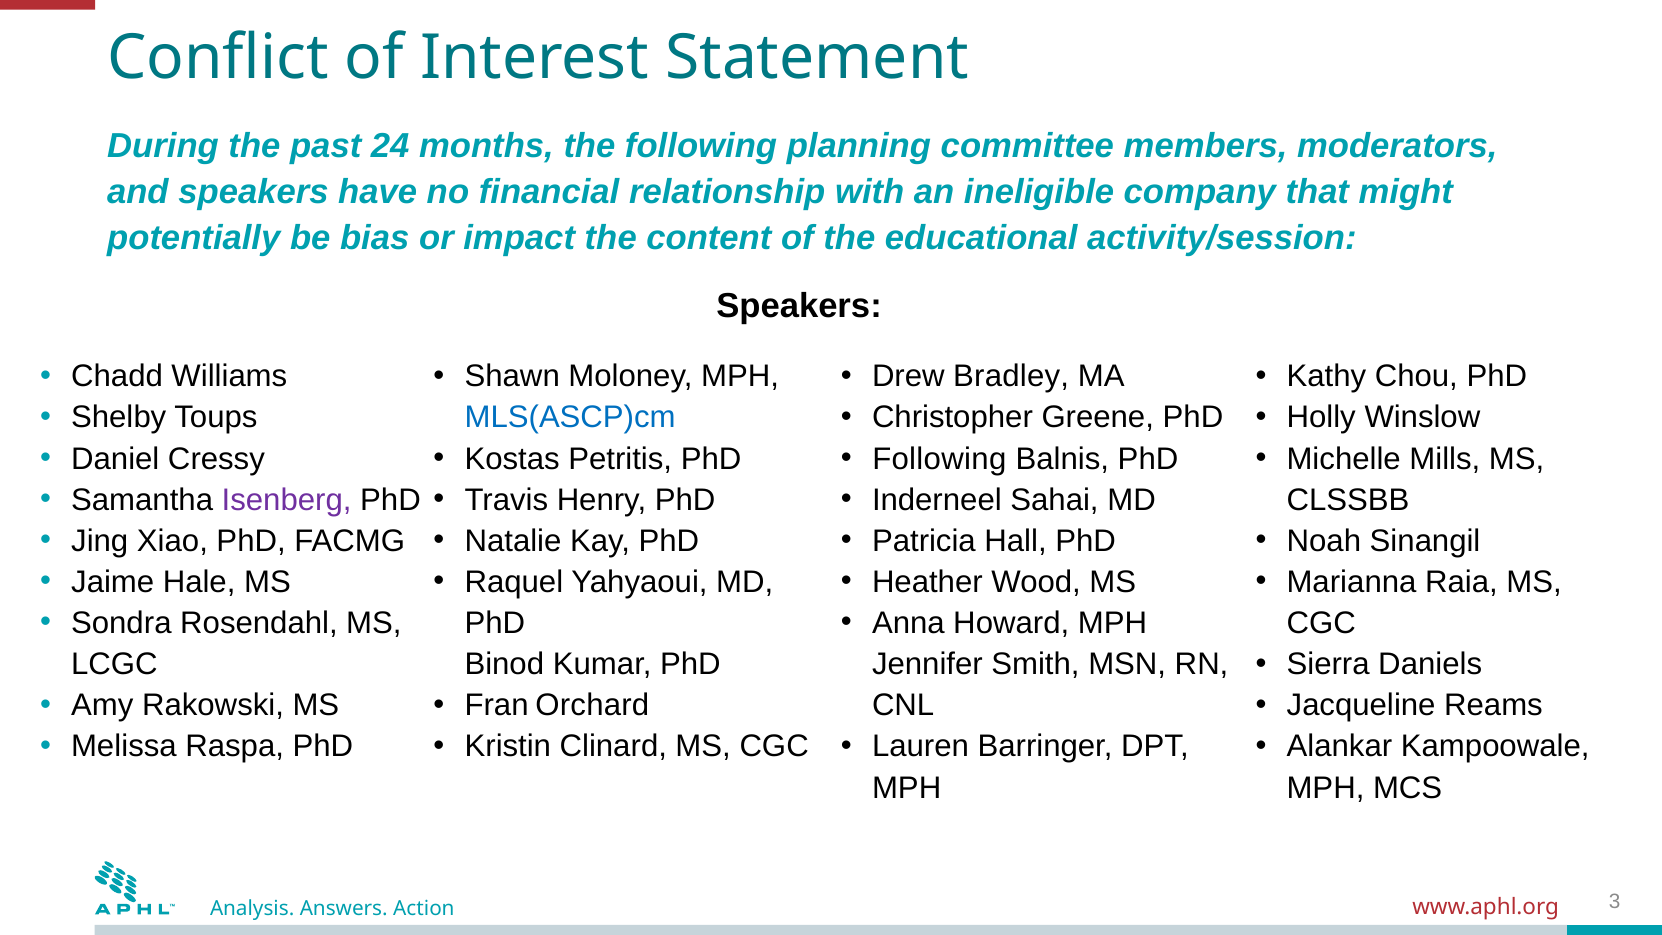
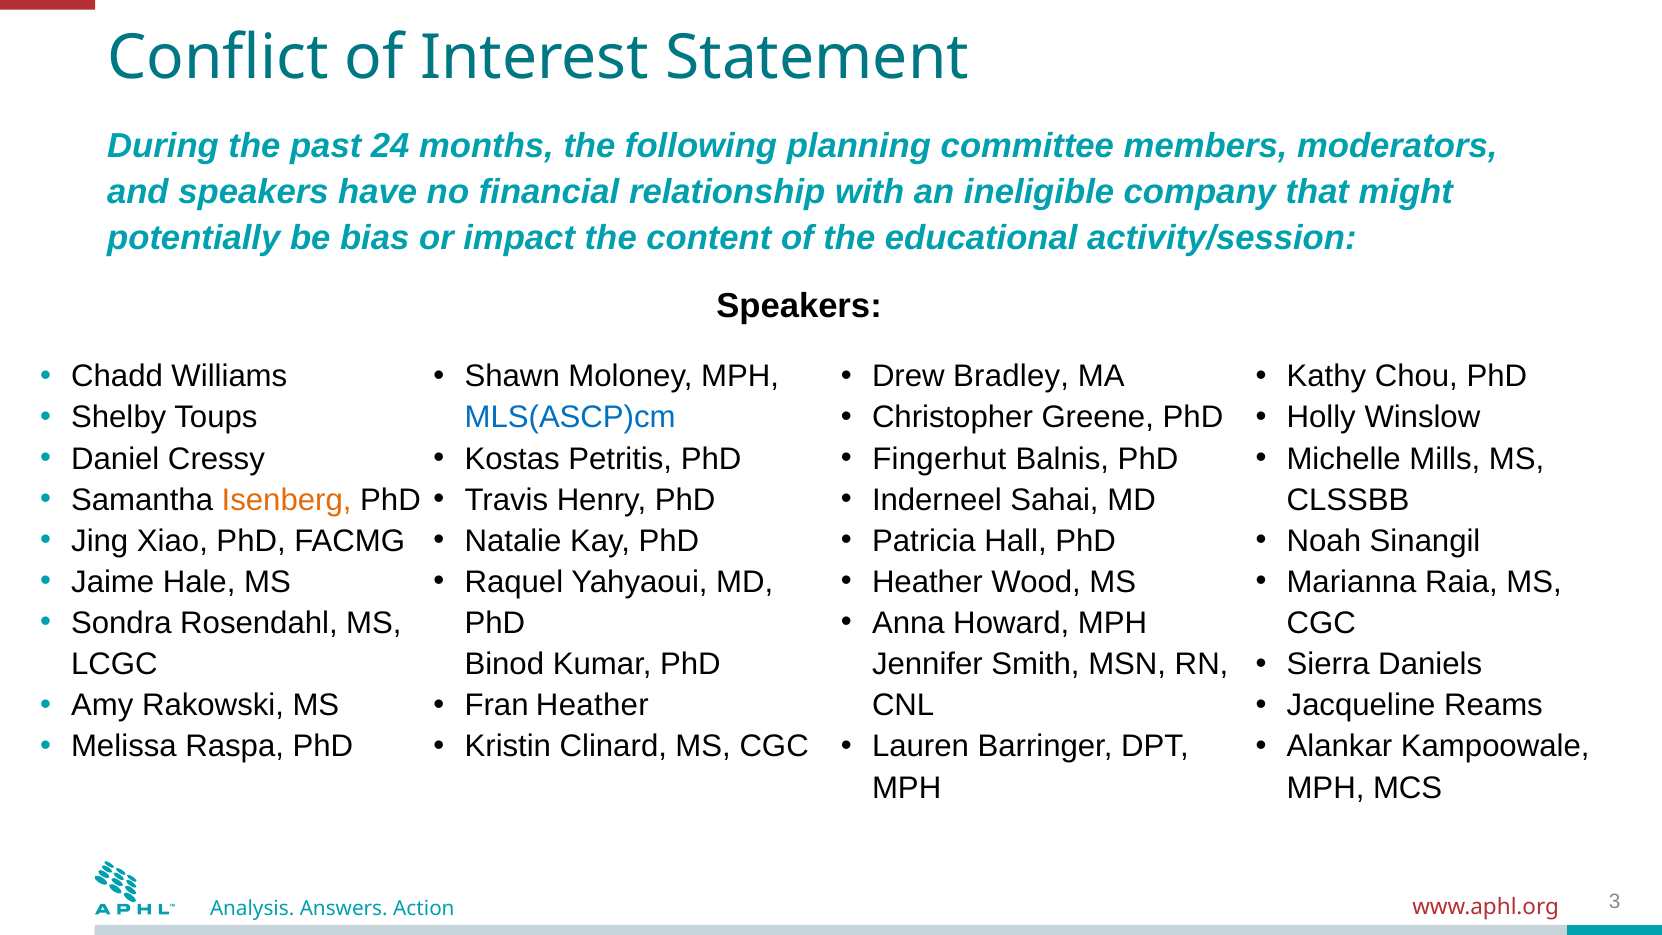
Following at (939, 459): Following -> Fingerhut
Isenberg colour: purple -> orange
Fran Orchard: Orchard -> Heather
